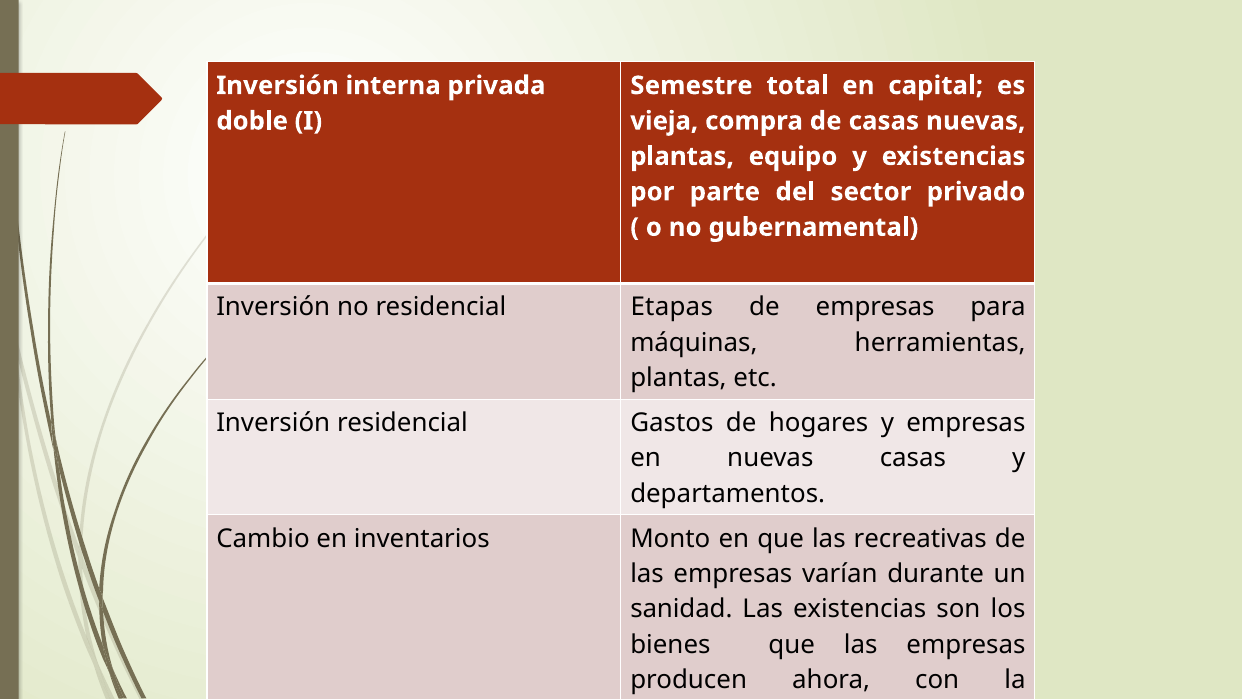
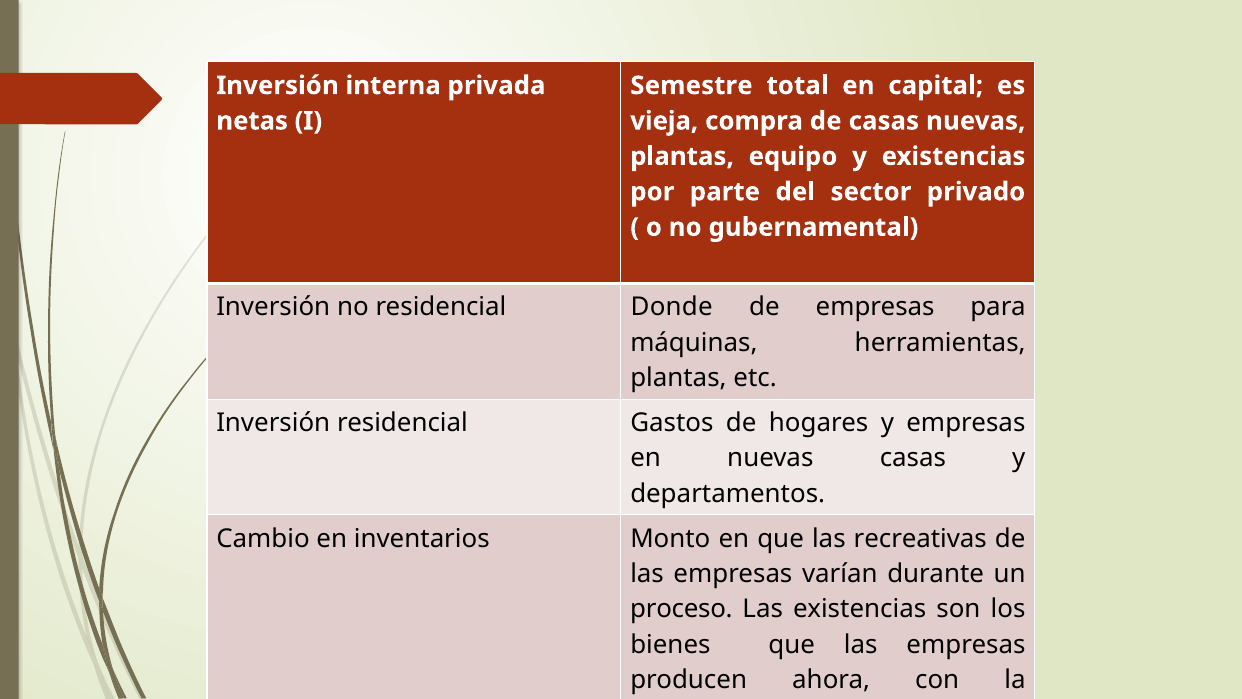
doble: doble -> netas
Etapas: Etapas -> Donde
sanidad: sanidad -> proceso
